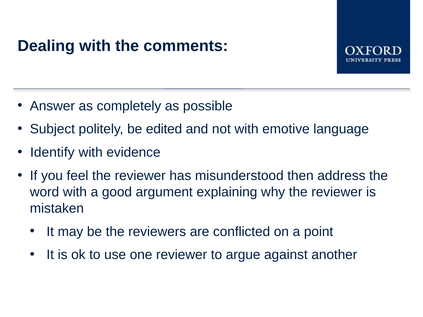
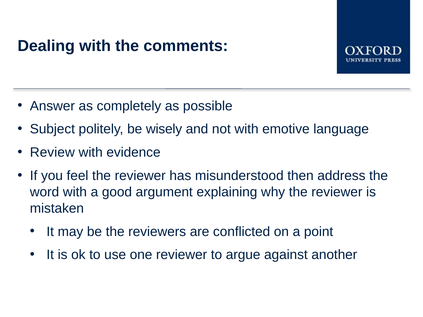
edited: edited -> wisely
Identify: Identify -> Review
